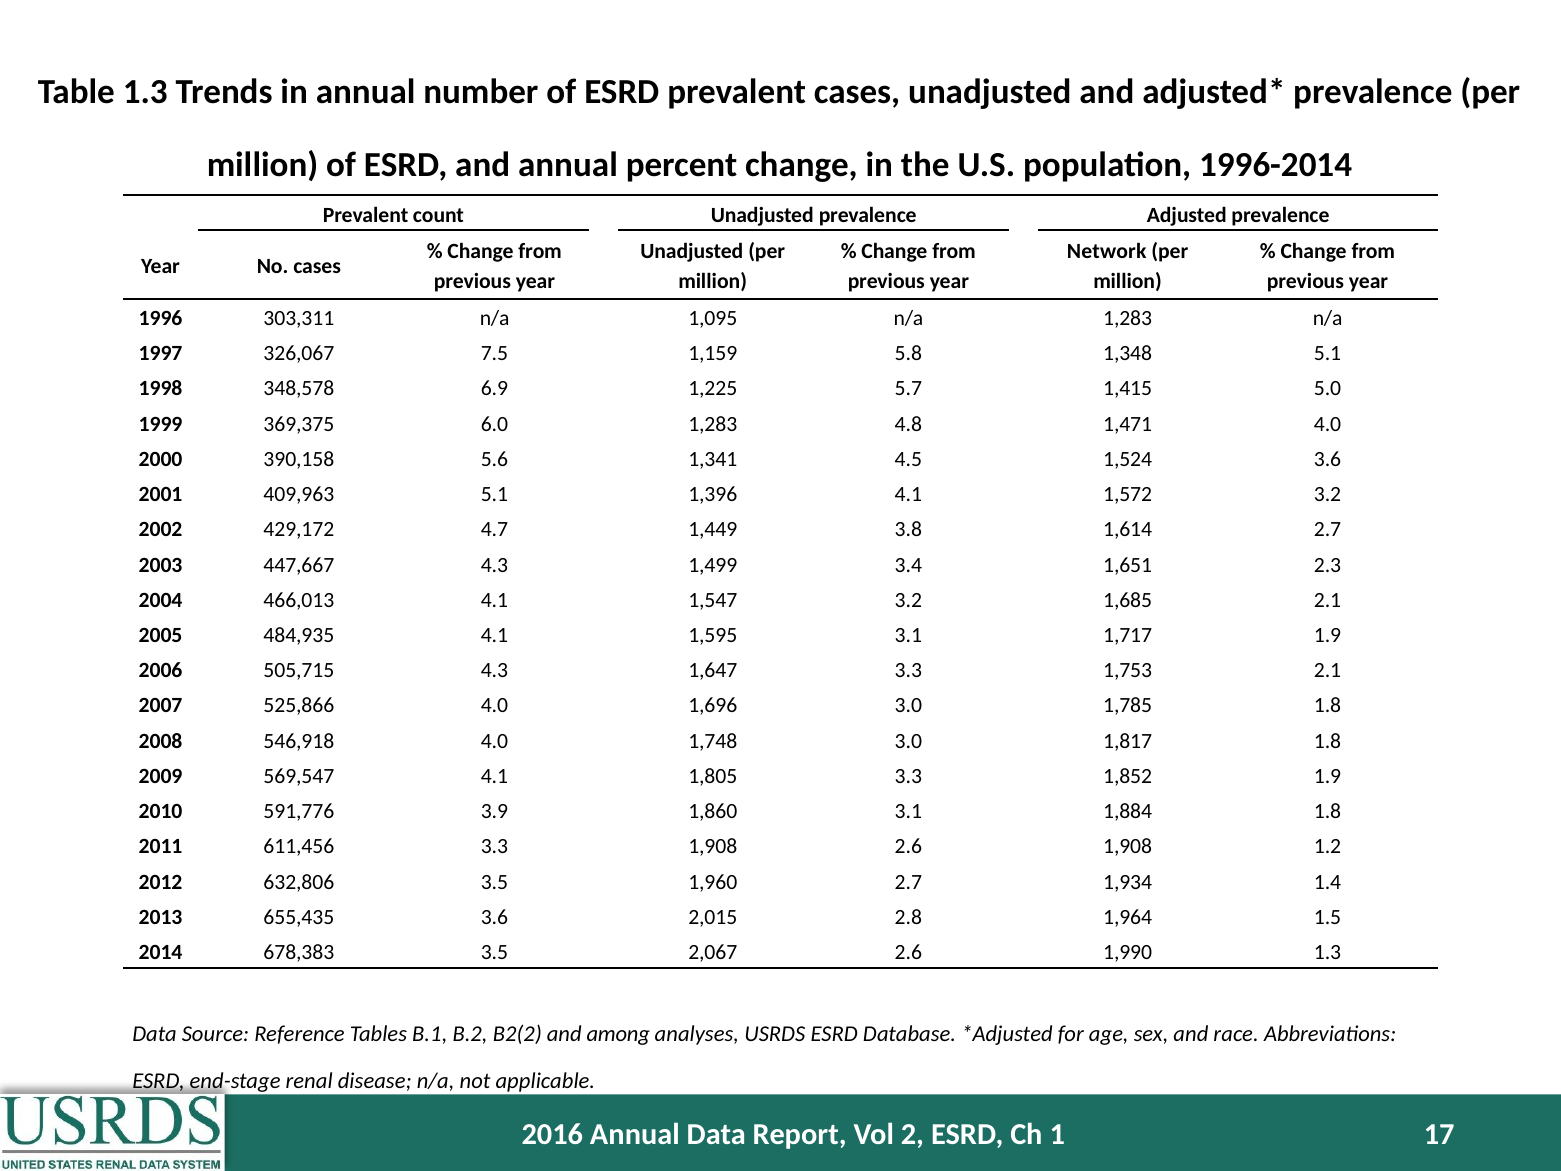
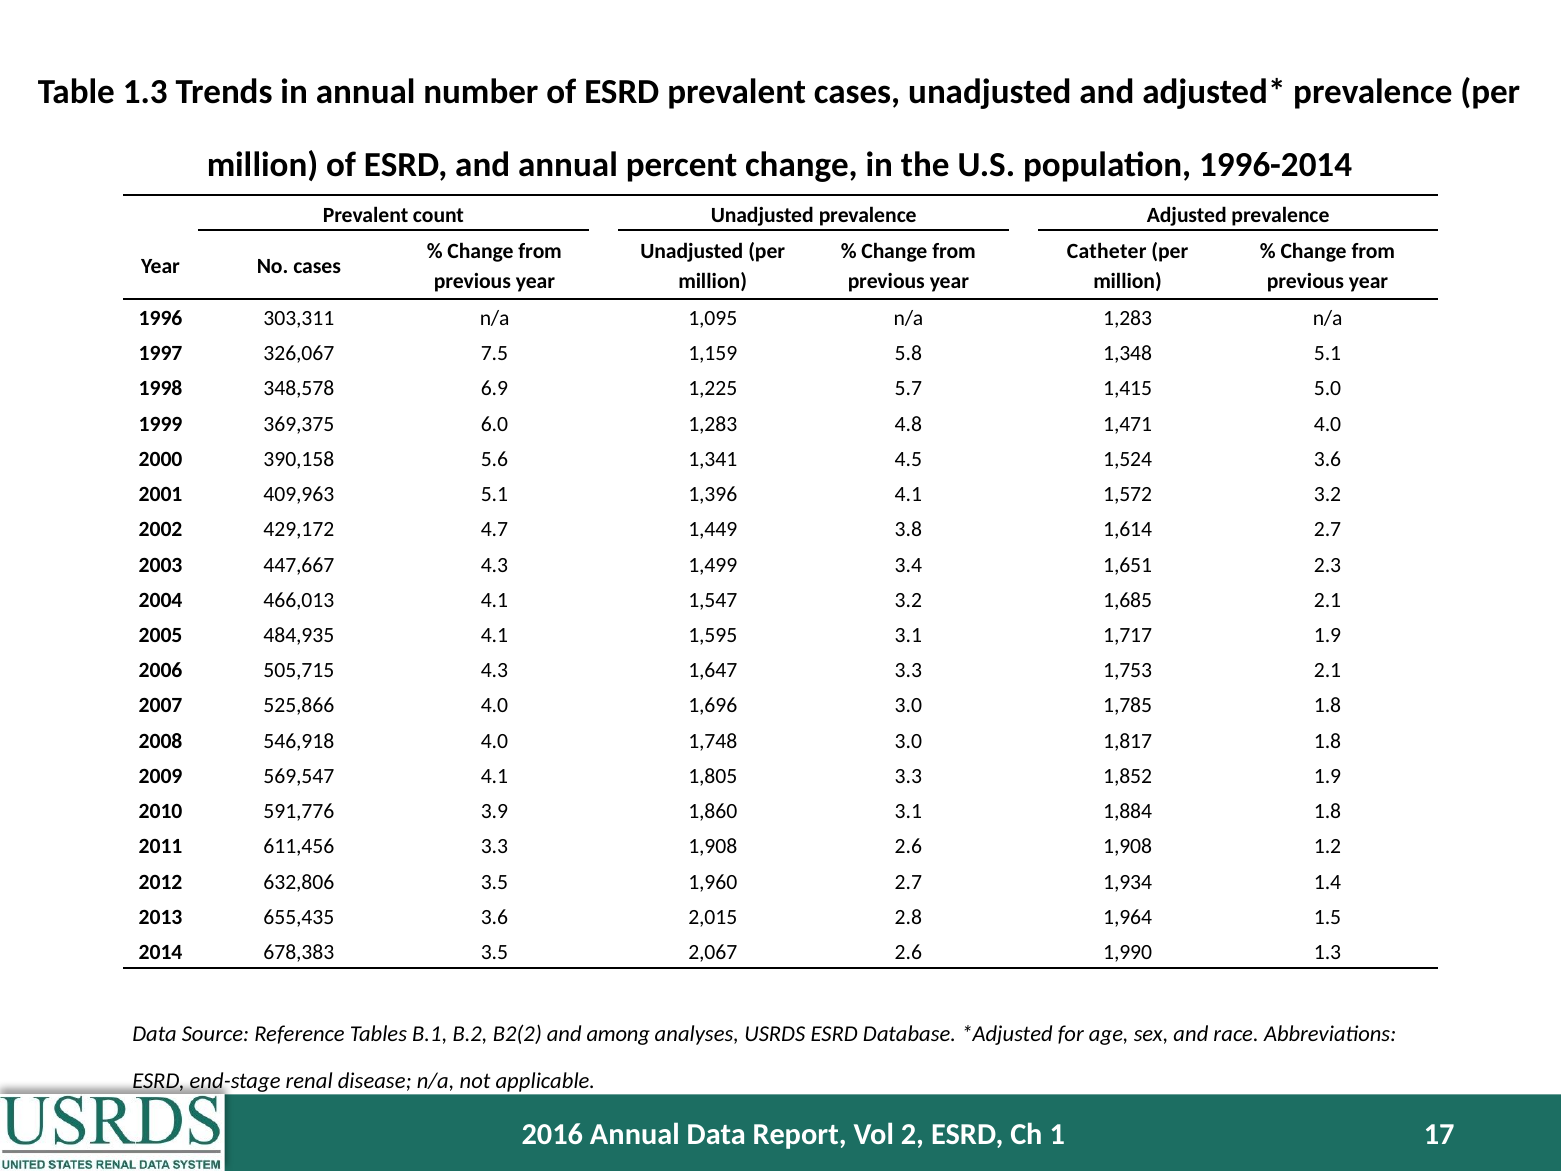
Network: Network -> Catheter
